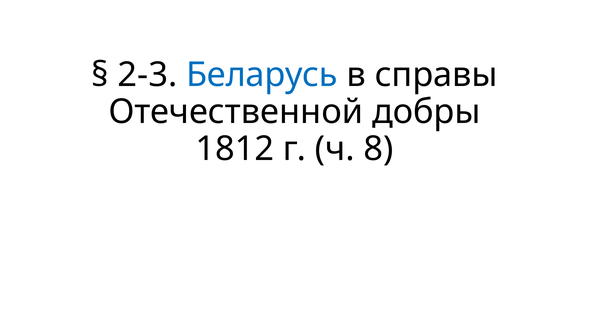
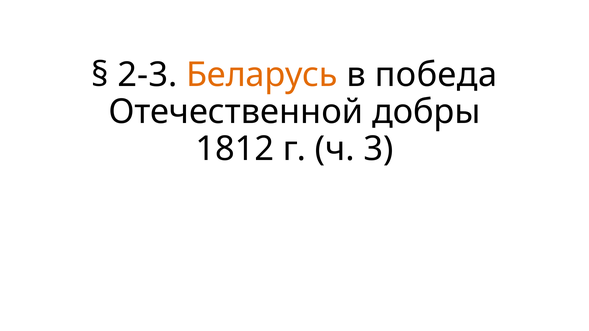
Беларусь colour: blue -> orange
справы: справы -> победа
8: 8 -> 3
